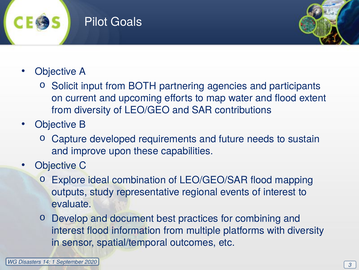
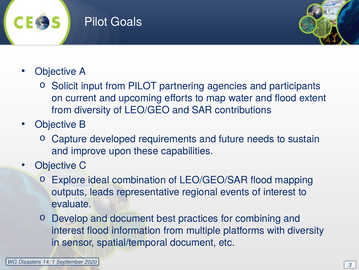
from BOTH: BOTH -> PILOT
study: study -> leads
spatial/temporal outcomes: outcomes -> document
